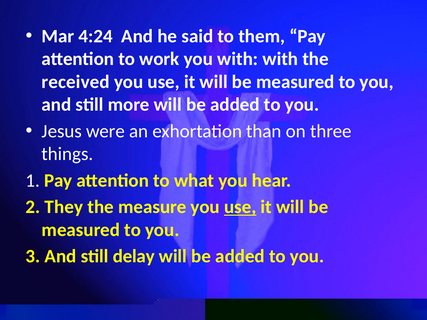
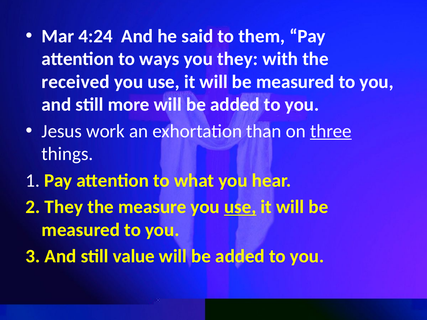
work: work -> ways
you with: with -> they
were: were -> work
three underline: none -> present
delay: delay -> value
